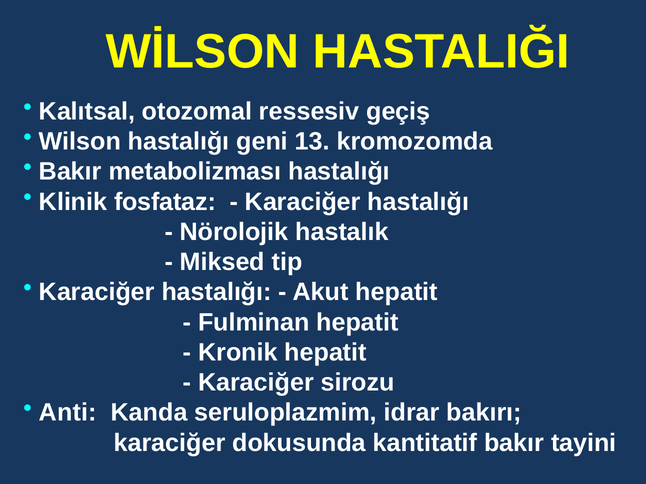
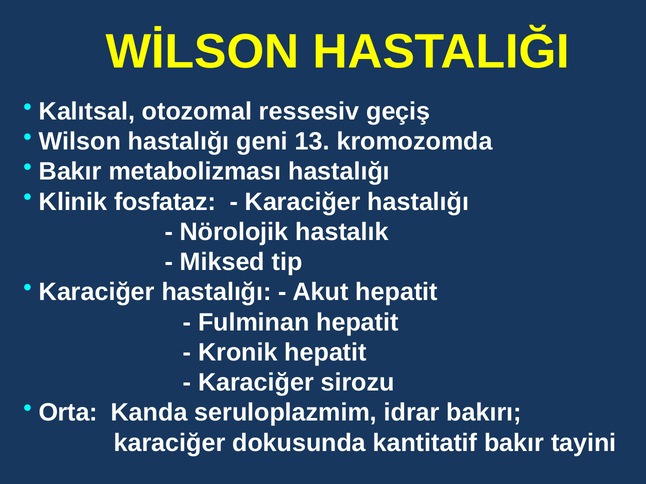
Anti: Anti -> Orta
